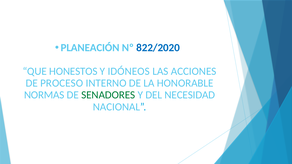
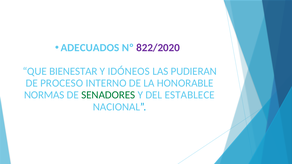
PLANEACIÓN: PLANEACIÓN -> ADECUADOS
822/2020 colour: blue -> purple
HONESTOS: HONESTOS -> BIENESTAR
ACCIONES: ACCIONES -> PUDIERAN
NECESIDAD: NECESIDAD -> ESTABLECE
